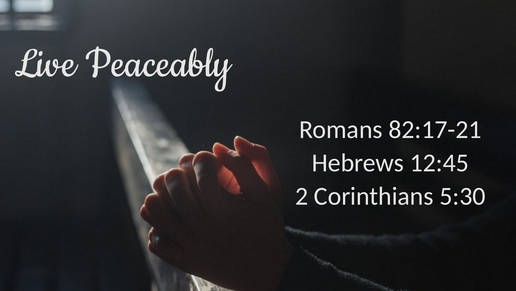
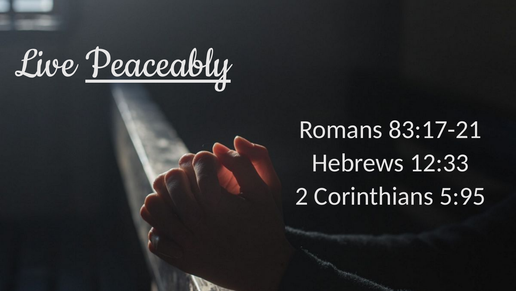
Peaceably underline: none -> present
82:17-21: 82:17-21 -> 83:17-21
12:45: 12:45 -> 12:33
5:30: 5:30 -> 5:95
